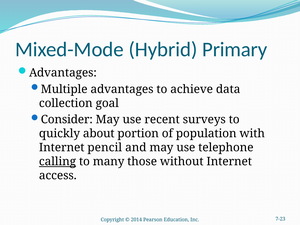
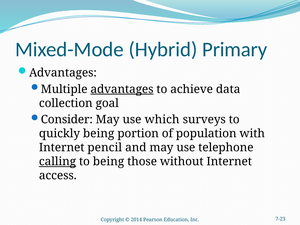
advantages at (122, 89) underline: none -> present
recent: recent -> which
quickly about: about -> being
to many: many -> being
